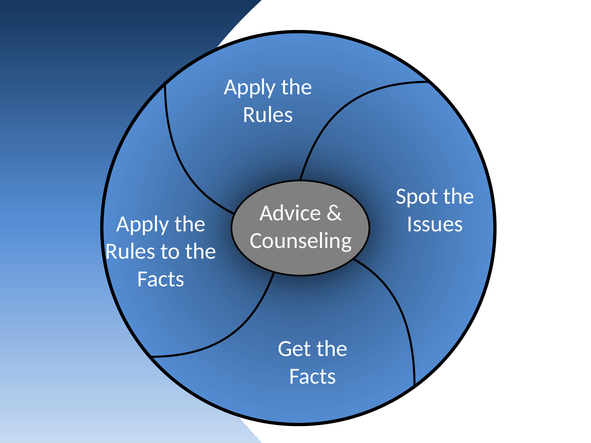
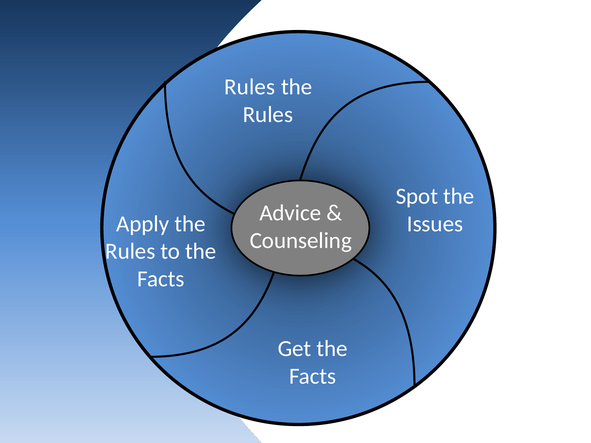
Apply at (250, 87): Apply -> Rules
